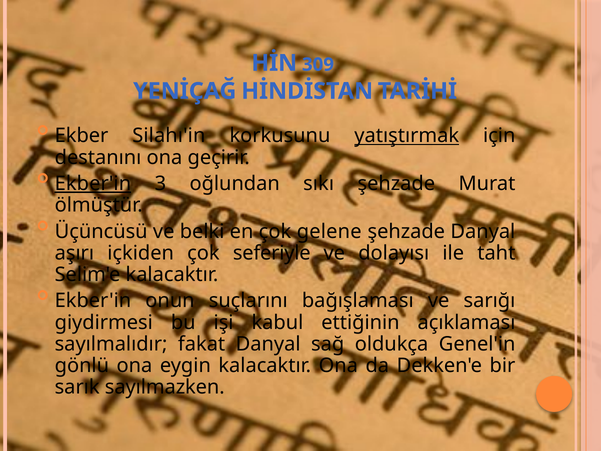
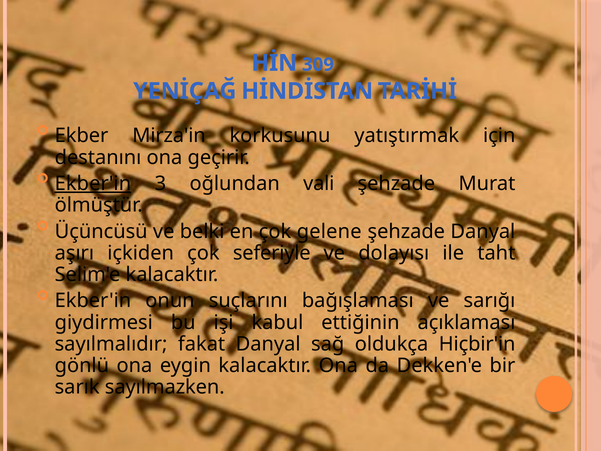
Silahı'in: Silahı'in -> Mirza'in
yatıştırmak underline: present -> none
sıkı: sıkı -> vali
Genel'in: Genel'in -> Hiçbir'in
